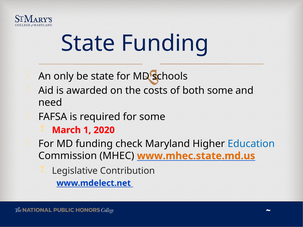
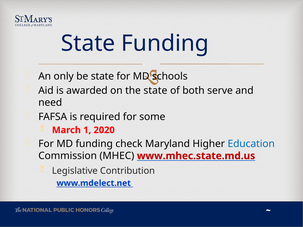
the costs: costs -> state
both some: some -> serve
www.mhec.state.md.us colour: orange -> red
